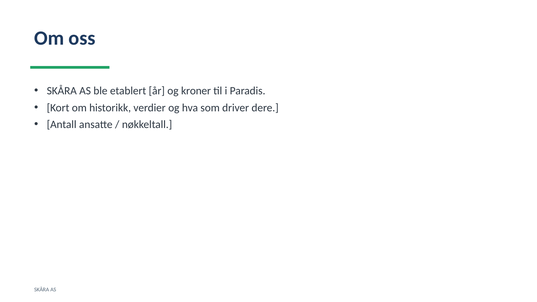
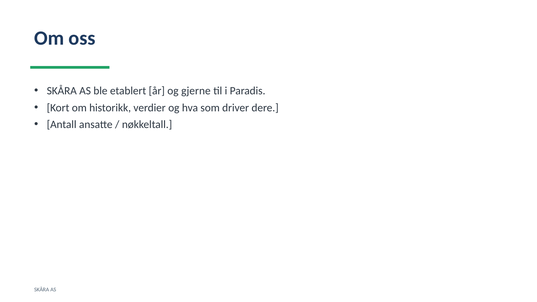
kroner: kroner -> gjerne
